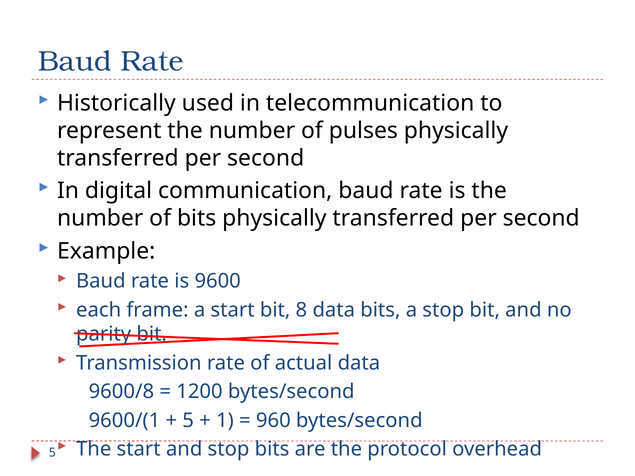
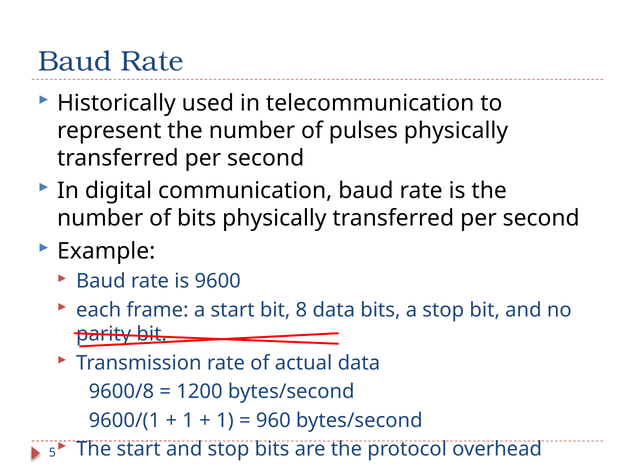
5 at (188, 421): 5 -> 1
